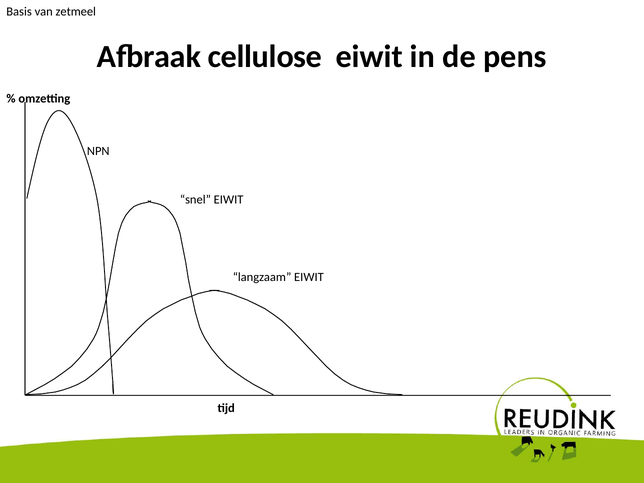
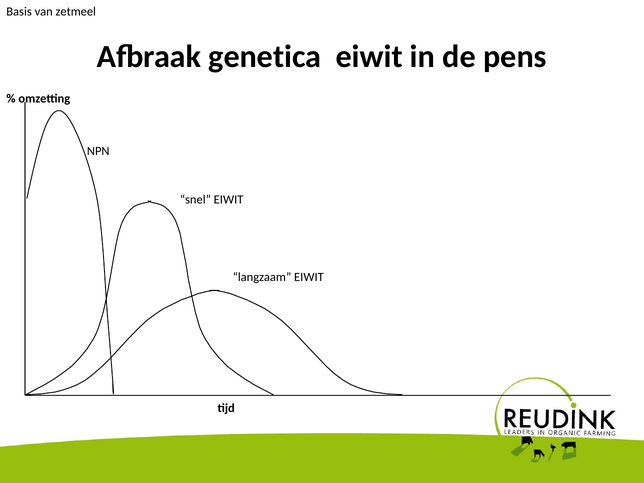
cellulose: cellulose -> genetica
